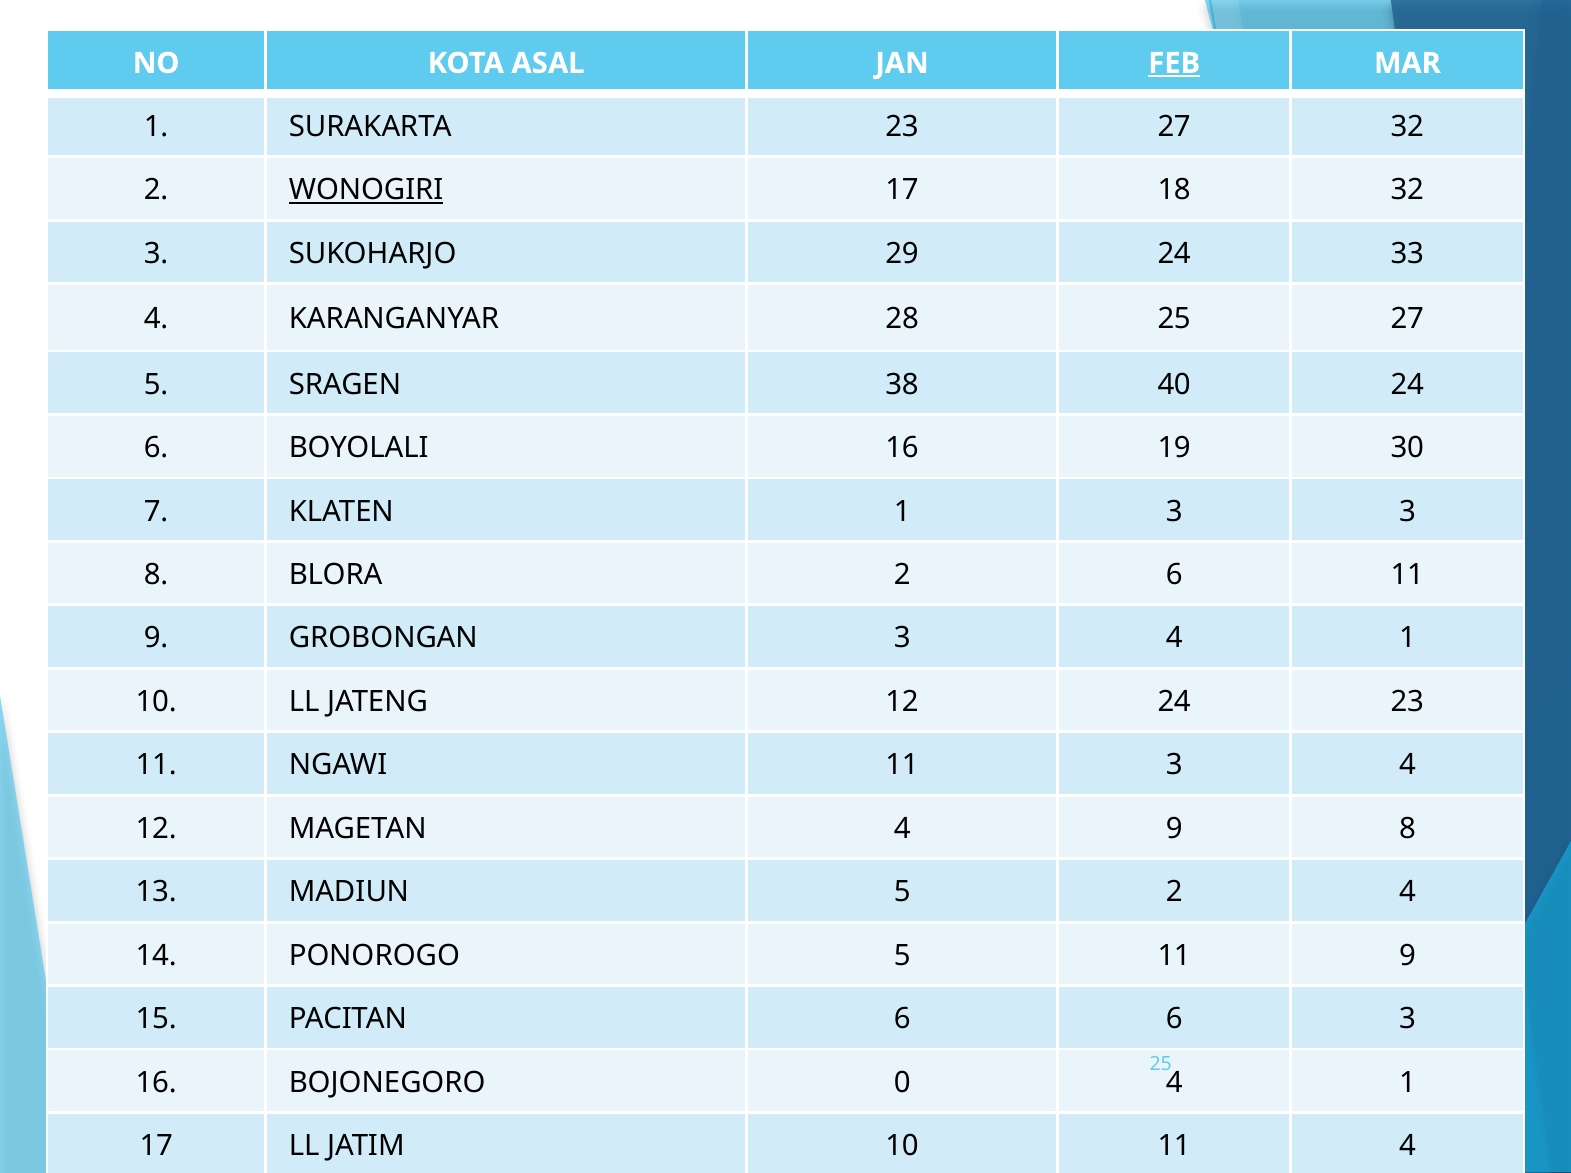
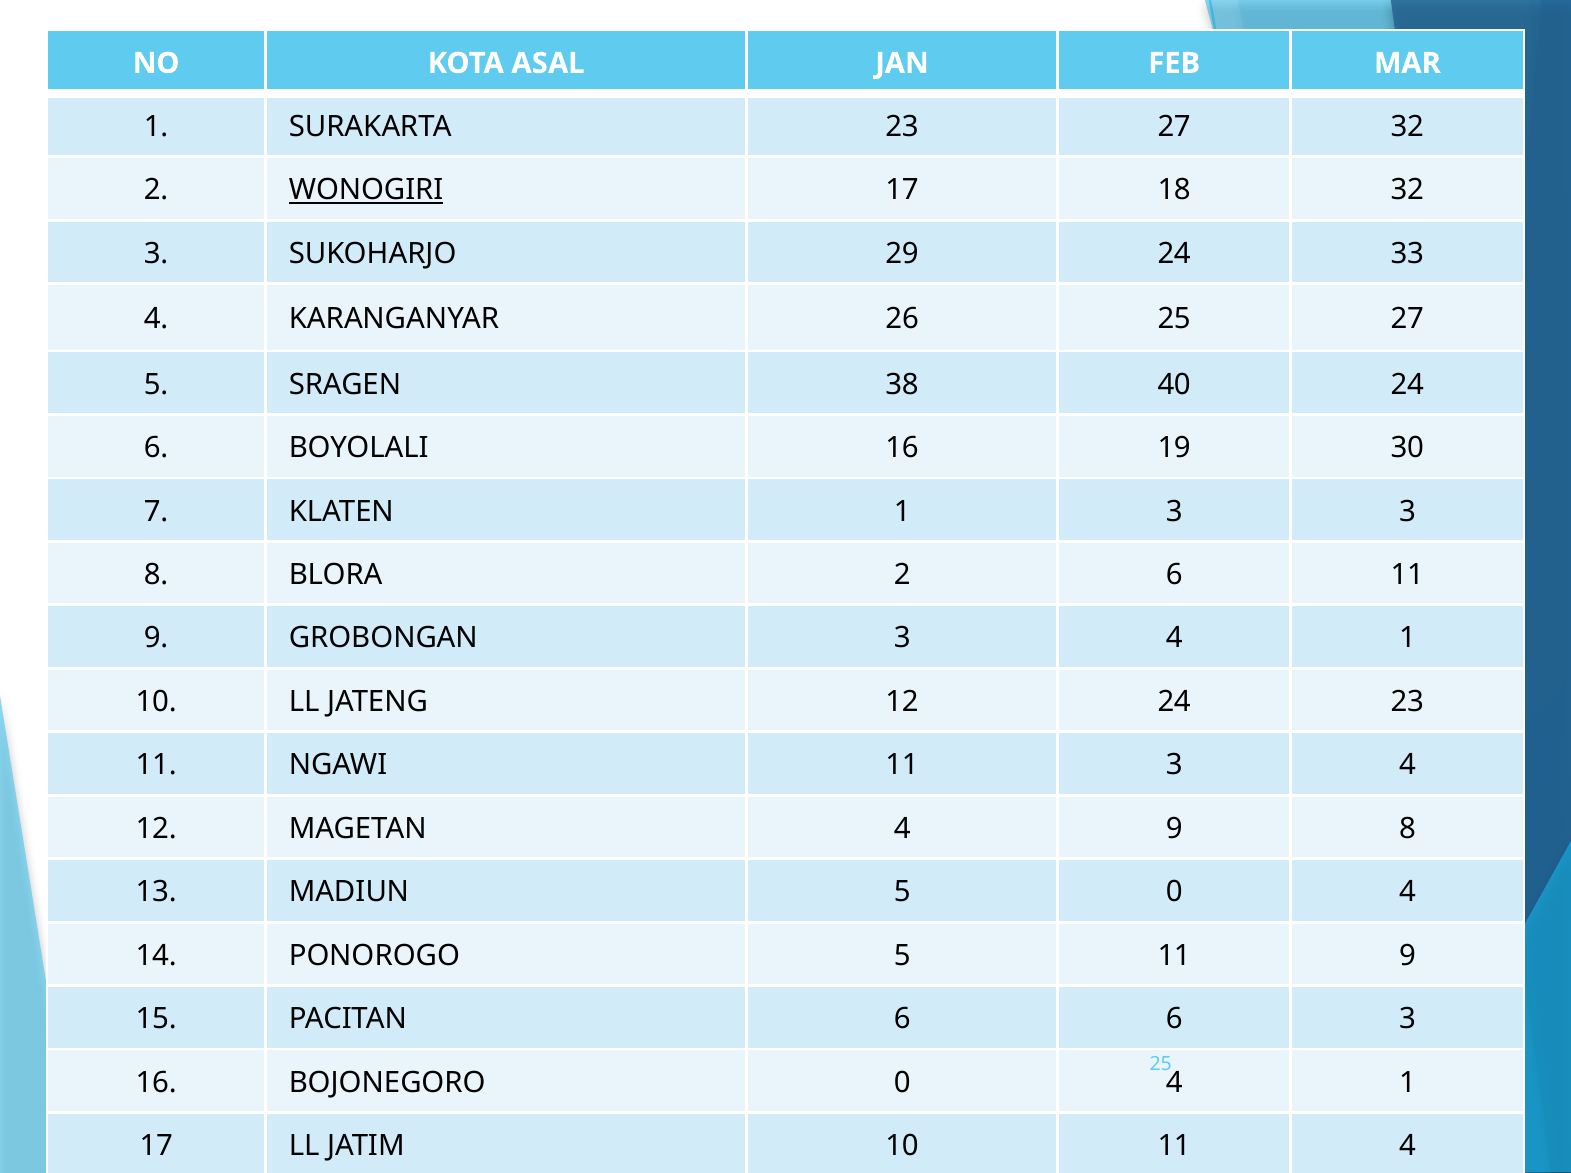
FEB underline: present -> none
28: 28 -> 26
5 2: 2 -> 0
